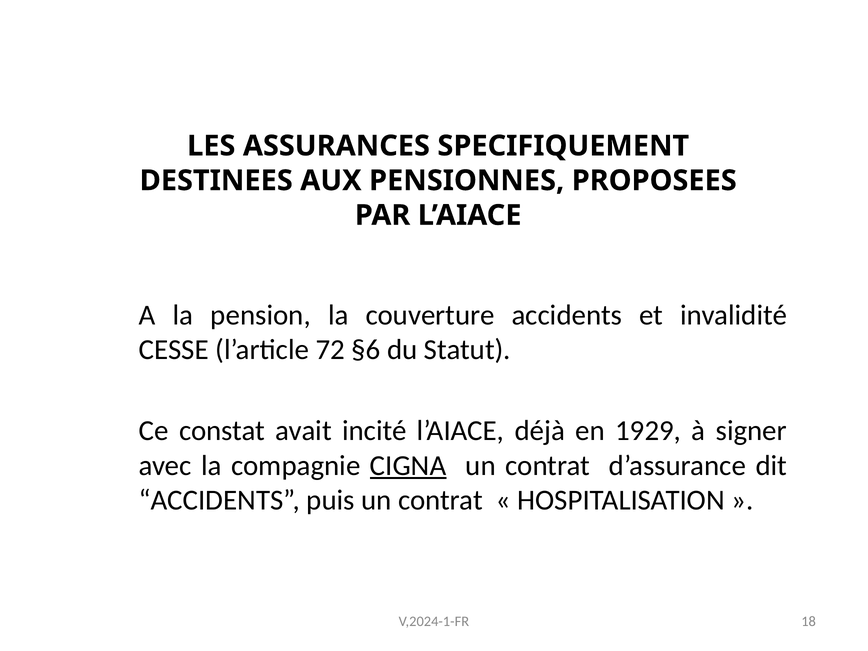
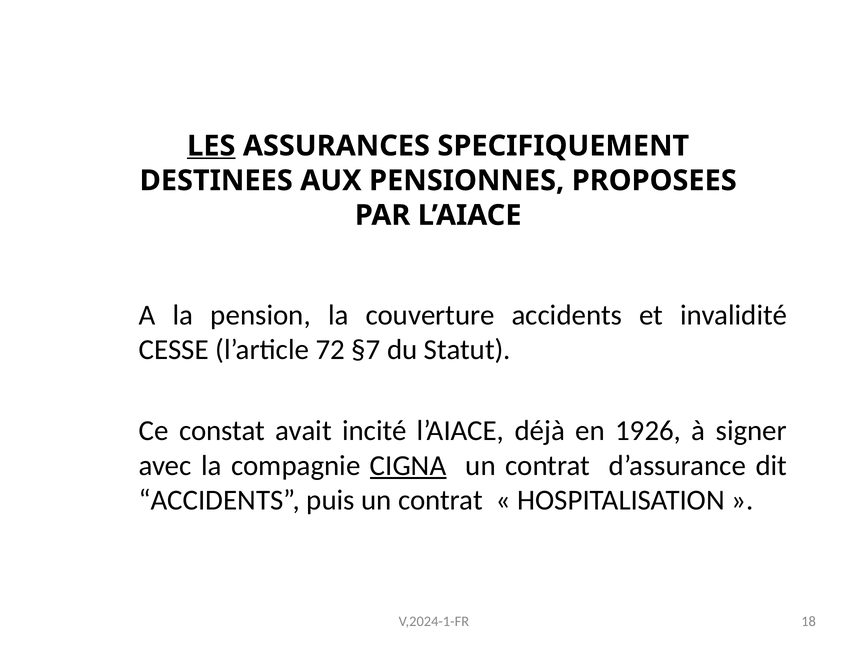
LES underline: none -> present
§6: §6 -> §7
1929: 1929 -> 1926
